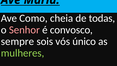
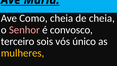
de todas: todas -> cheia
sempre: sempre -> terceiro
mulheres colour: light green -> yellow
